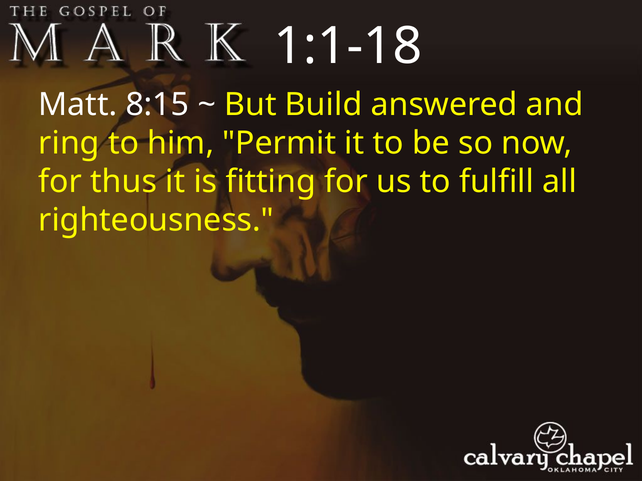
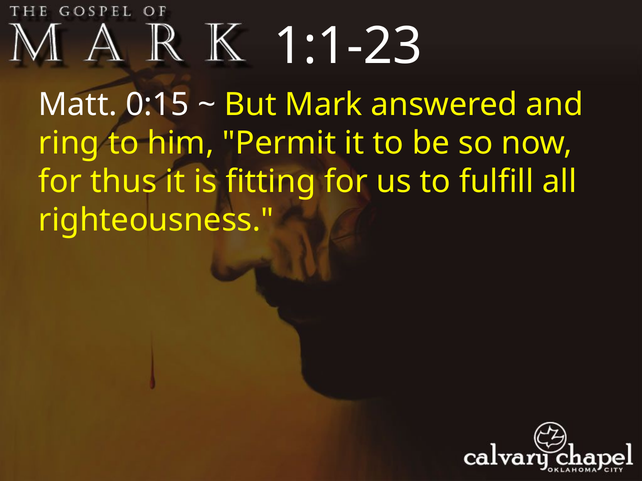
1:1-18: 1:1-18 -> 1:1-23
8:15: 8:15 -> 0:15
Build: Build -> Mark
